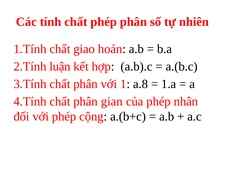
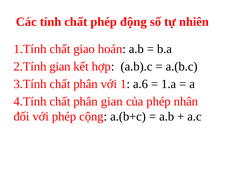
phép phân: phân -> động
2.Tính luận: luận -> gian
a.8: a.8 -> a.6
